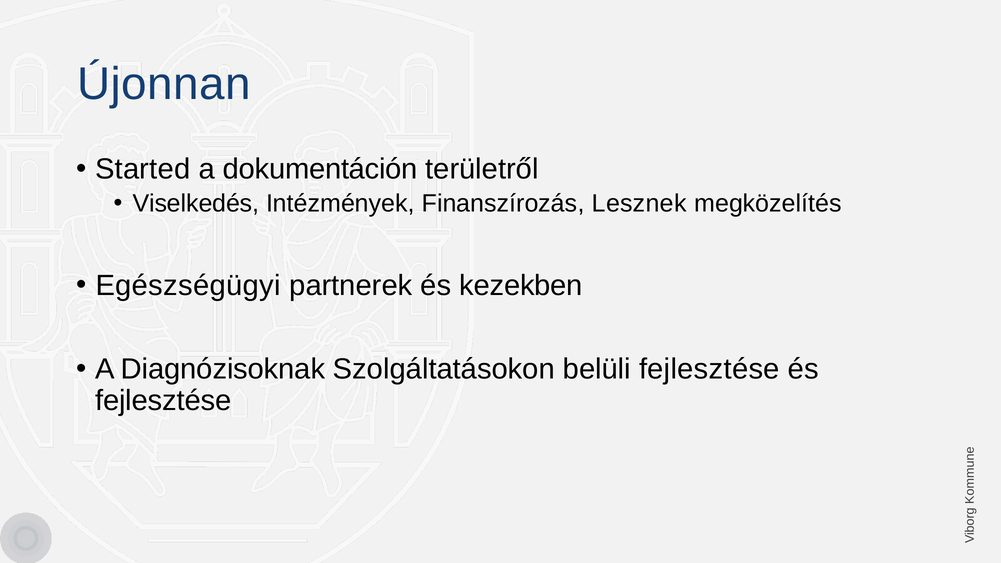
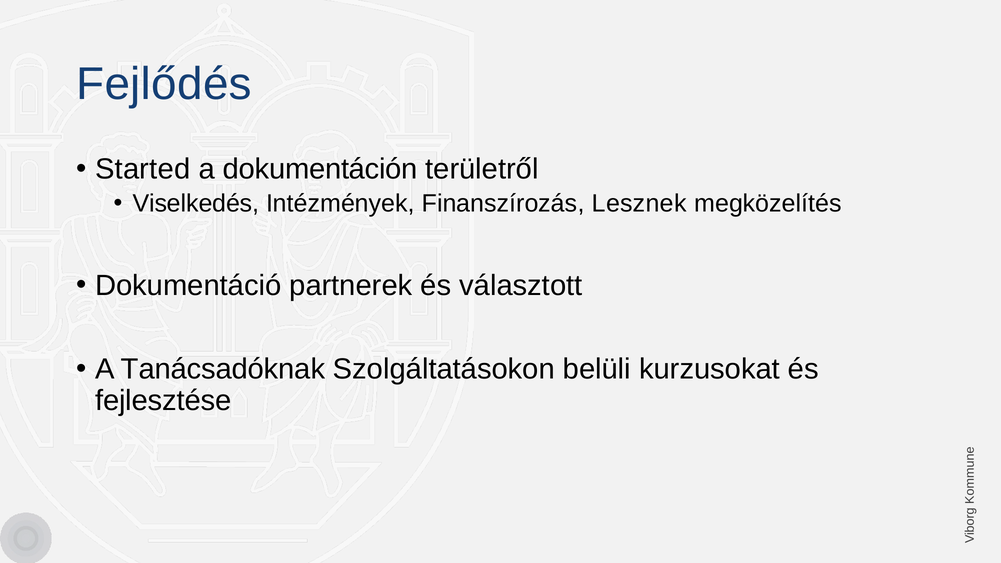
Újonnan: Újonnan -> Fejlődés
Egészségügyi: Egészségügyi -> Dokumentáció
kezekben: kezekben -> választott
Diagnózisoknak: Diagnózisoknak -> Tanácsadóknak
belüli fejlesztése: fejlesztése -> kurzusokat
